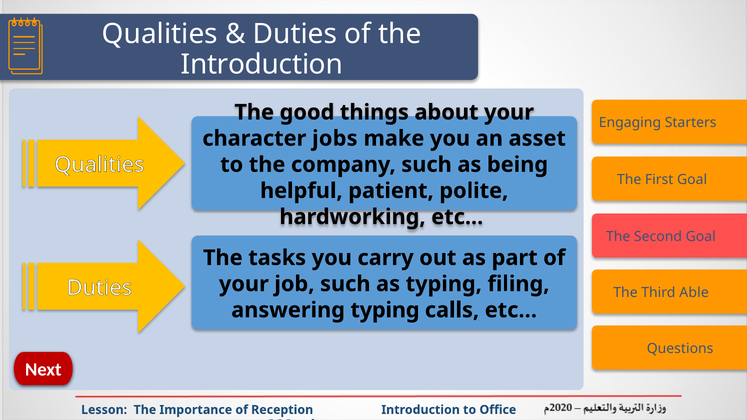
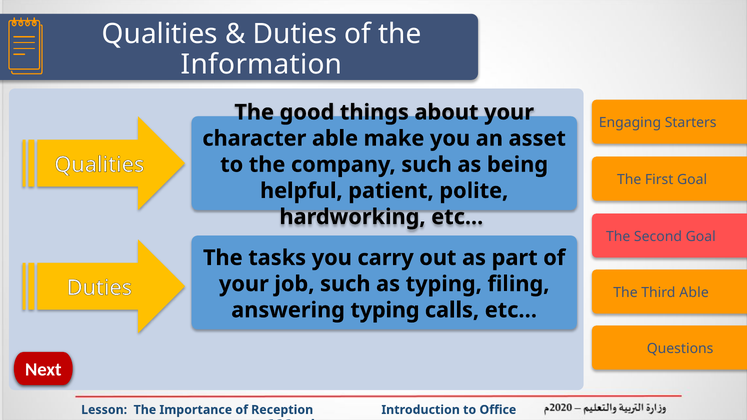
Introduction at (262, 64): Introduction -> Information
character jobs: jobs -> able
